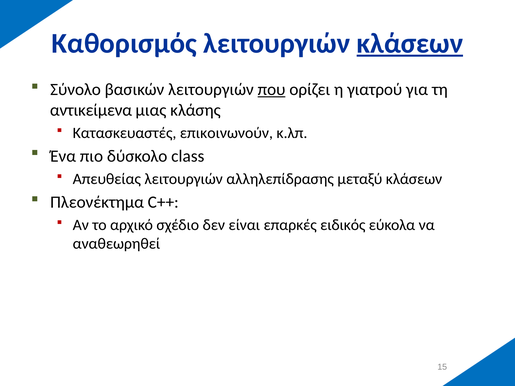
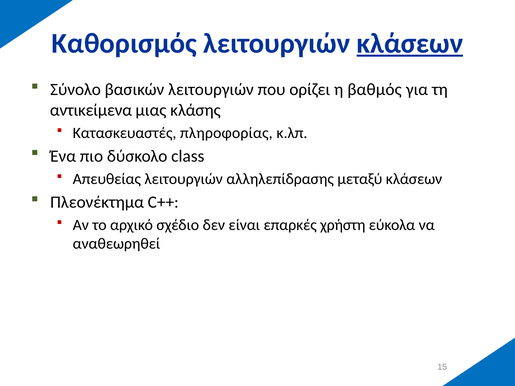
που underline: present -> none
γιατρού: γιατρού -> βαθμός
επικοινωνούν: επικοινωνούν -> πληροφορίας
ειδικός: ειδικός -> χρήστη
